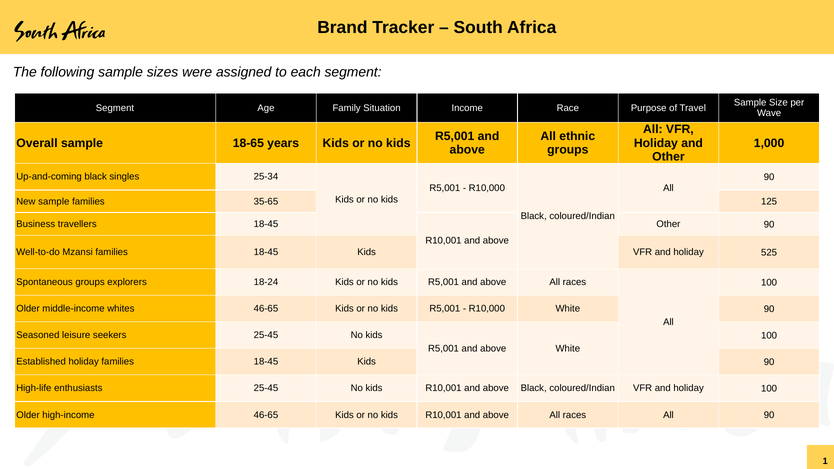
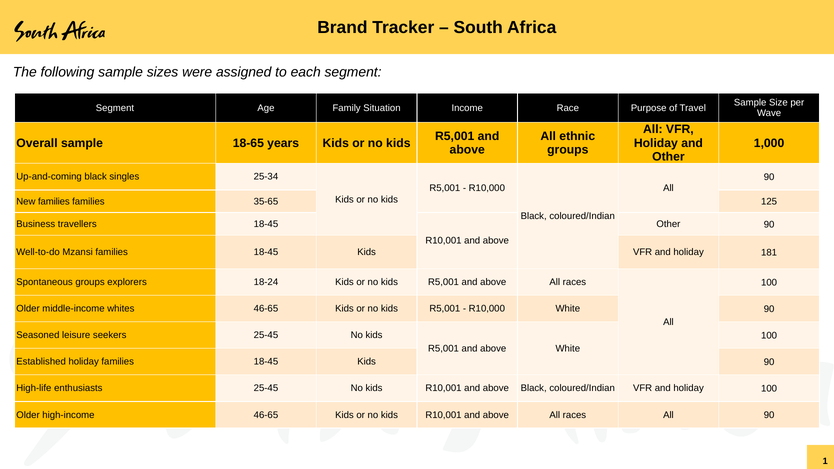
New sample: sample -> families
525: 525 -> 181
